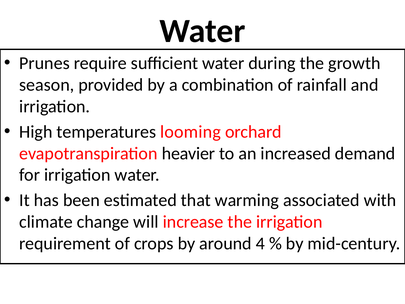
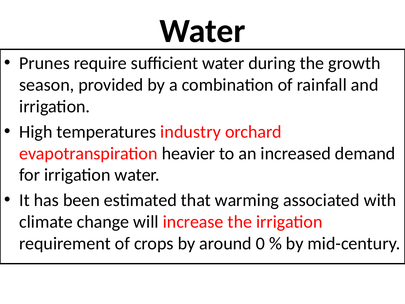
looming: looming -> industry
4: 4 -> 0
